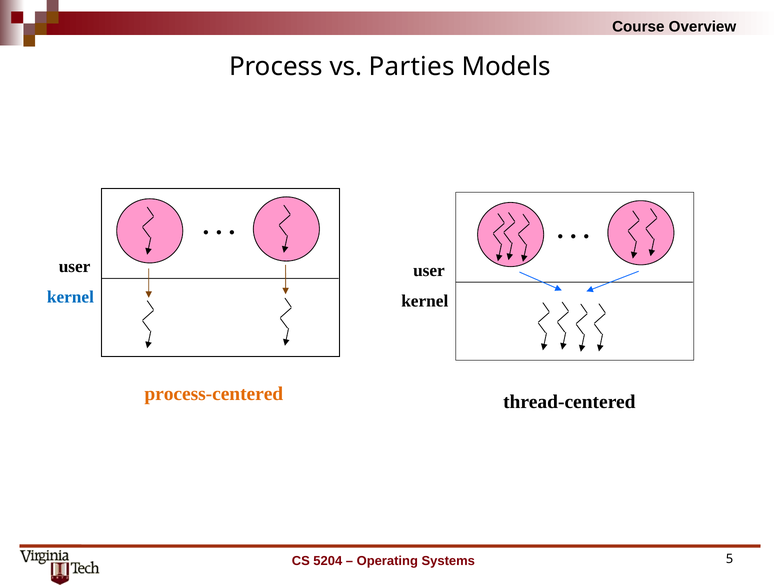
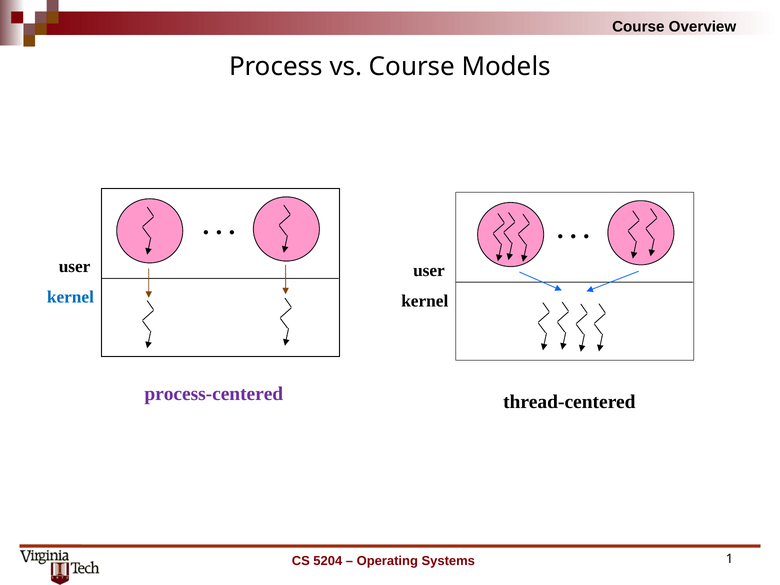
vs Parties: Parties -> Course
process-centered colour: orange -> purple
5: 5 -> 1
